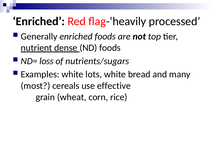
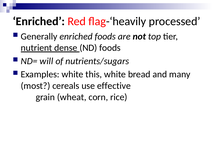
loss: loss -> will
lots: lots -> this
